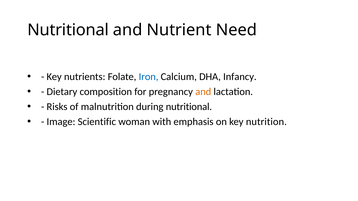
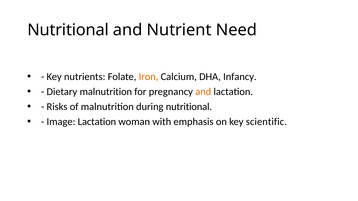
Iron colour: blue -> orange
Dietary composition: composition -> malnutrition
Image Scientific: Scientific -> Lactation
nutrition: nutrition -> scientific
